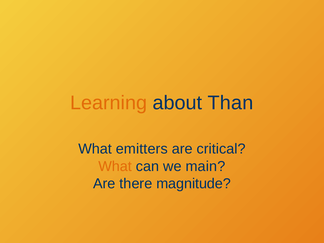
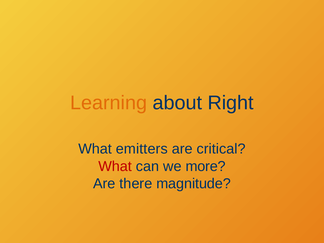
Than: Than -> Right
What at (115, 166) colour: orange -> red
main: main -> more
